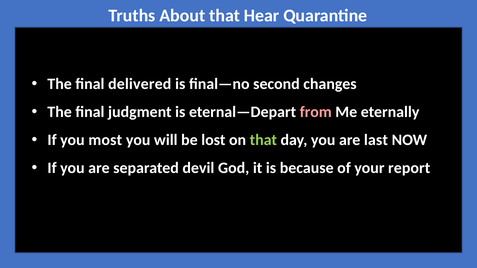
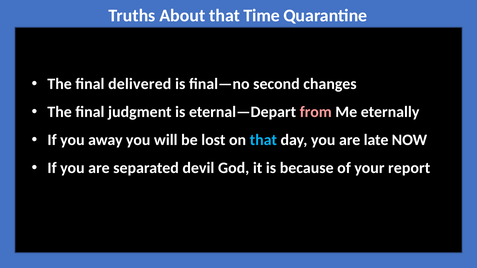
Hear: Hear -> Time
most: most -> away
that at (263, 140) colour: light green -> light blue
last: last -> late
